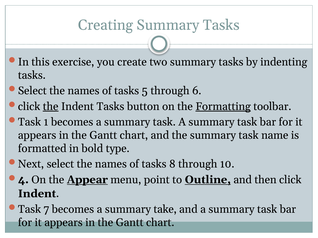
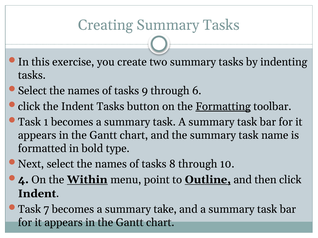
5: 5 -> 9
the at (51, 107) underline: present -> none
Appear: Appear -> Within
